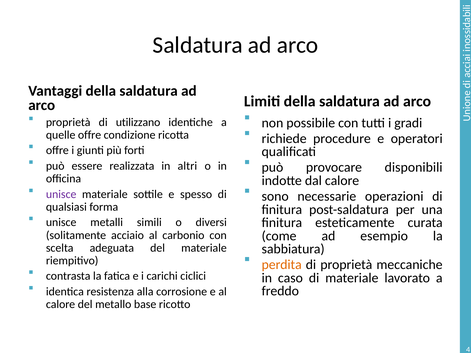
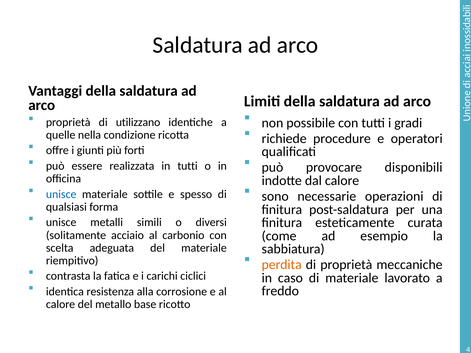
quelle offre: offre -> nella
in altri: altri -> tutti
unisce at (61, 194) colour: purple -> blue
